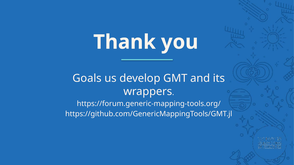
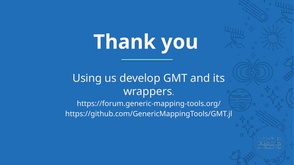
Goals: Goals -> Using
